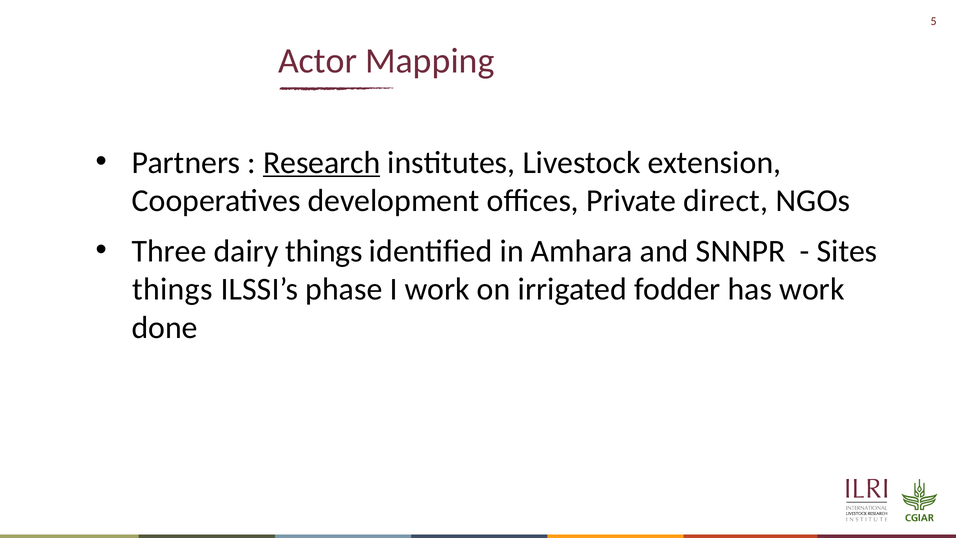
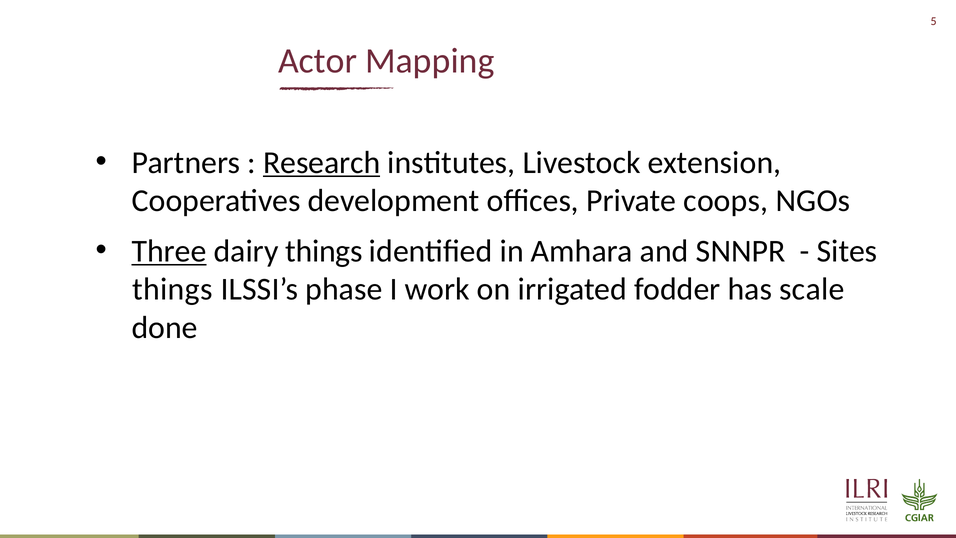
direct: direct -> coops
Three underline: none -> present
has work: work -> scale
